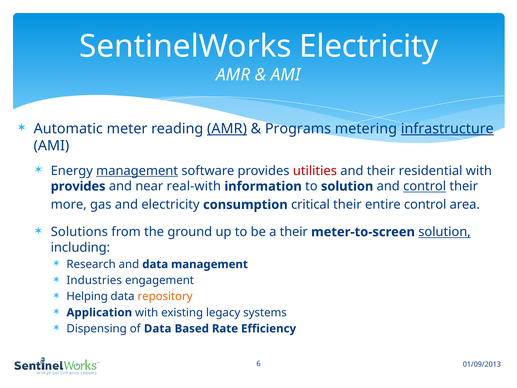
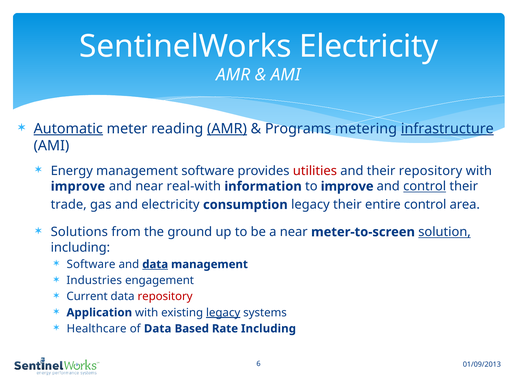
Automatic underline: none -> present
management at (137, 171) underline: present -> none
their residential: residential -> repository
provides at (78, 186): provides -> improve
to solution: solution -> improve
more: more -> trade
consumption critical: critical -> legacy
a their: their -> near
Research at (91, 264): Research -> Software
data at (155, 264) underline: none -> present
Helping: Helping -> Current
repository at (165, 296) colour: orange -> red
legacy at (223, 312) underline: none -> present
Dispensing: Dispensing -> Healthcare
Rate Efficiency: Efficiency -> Including
